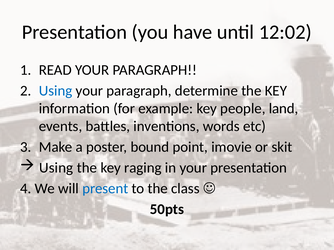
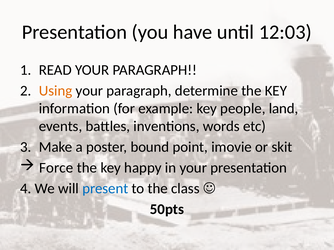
12:02: 12:02 -> 12:03
Using at (56, 91) colour: blue -> orange
Using at (56, 168): Using -> Force
raging: raging -> happy
